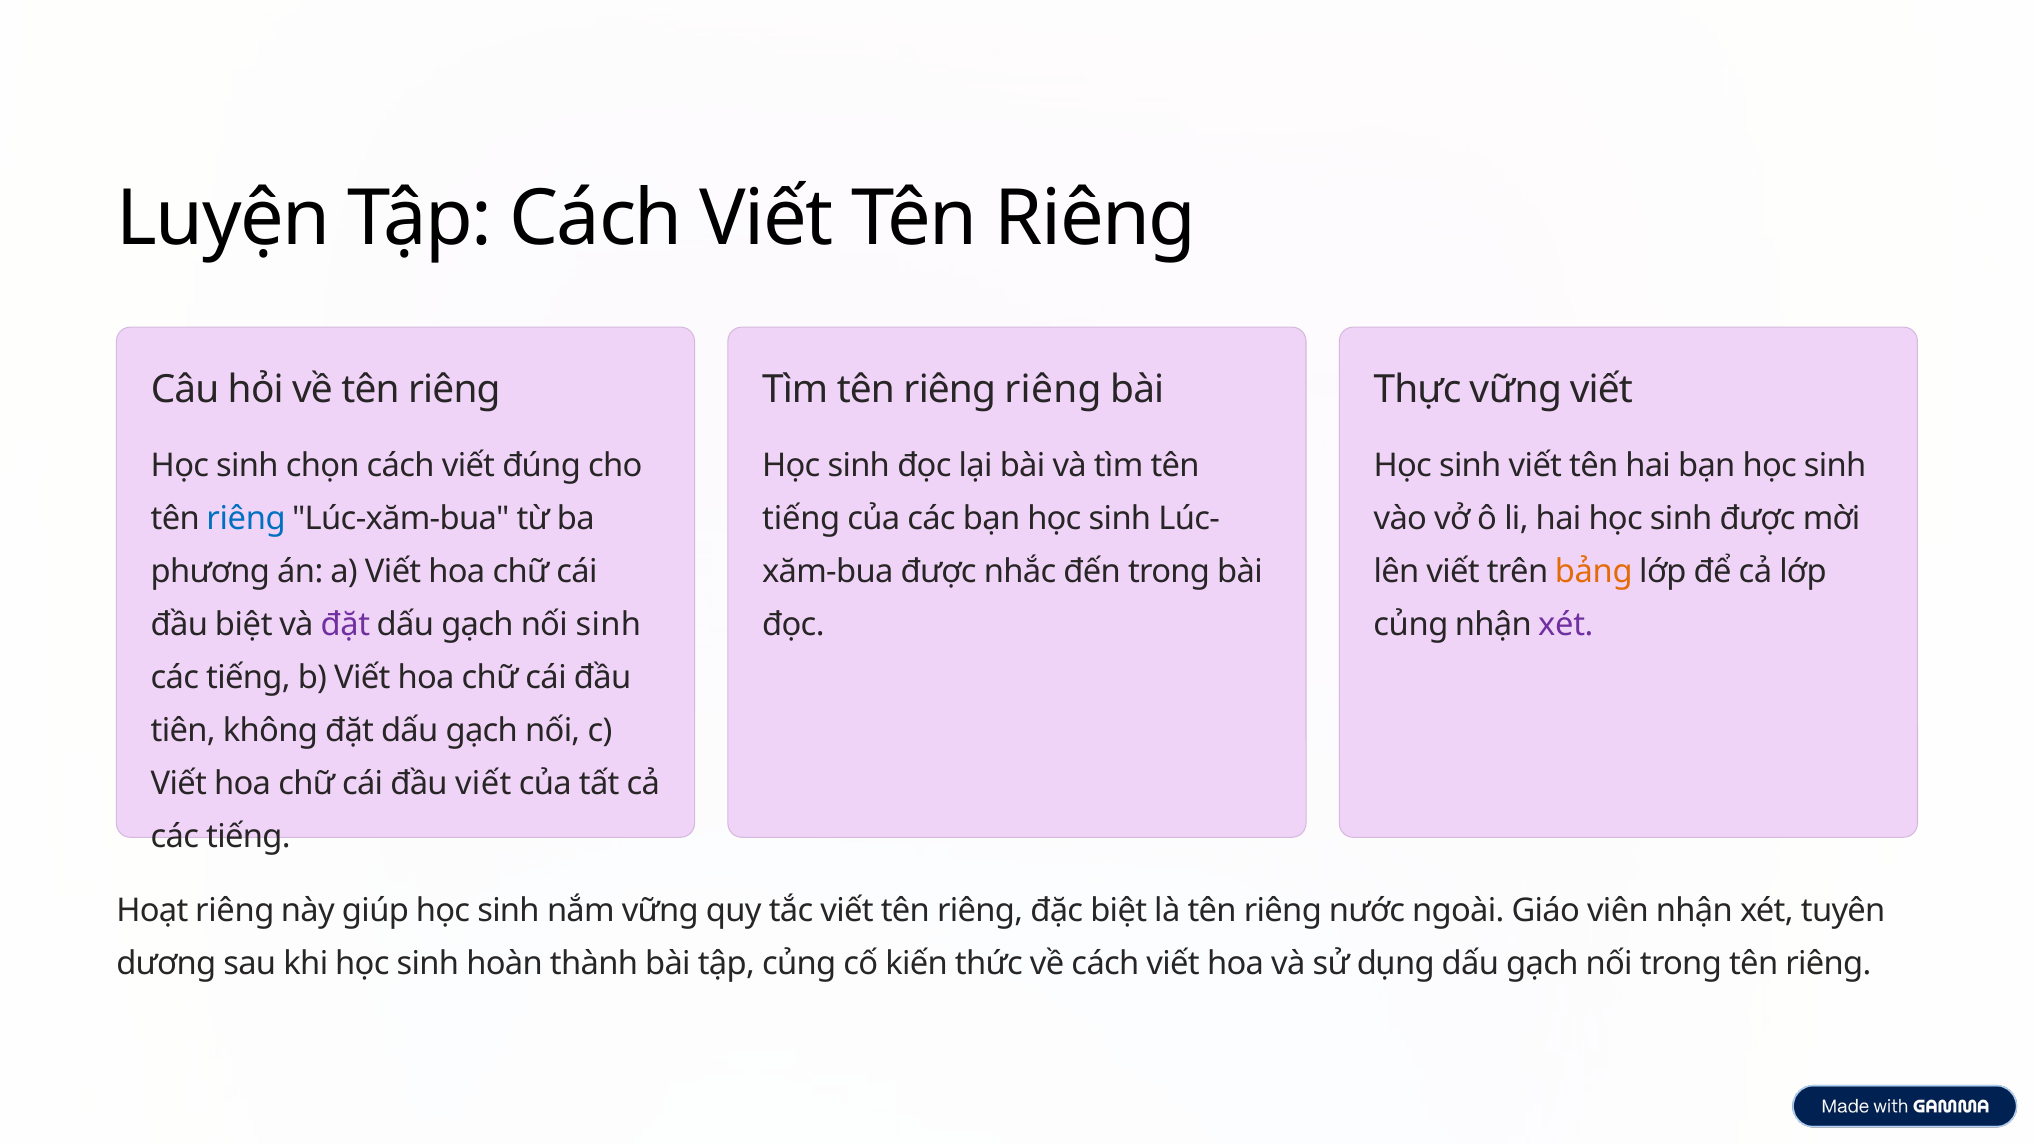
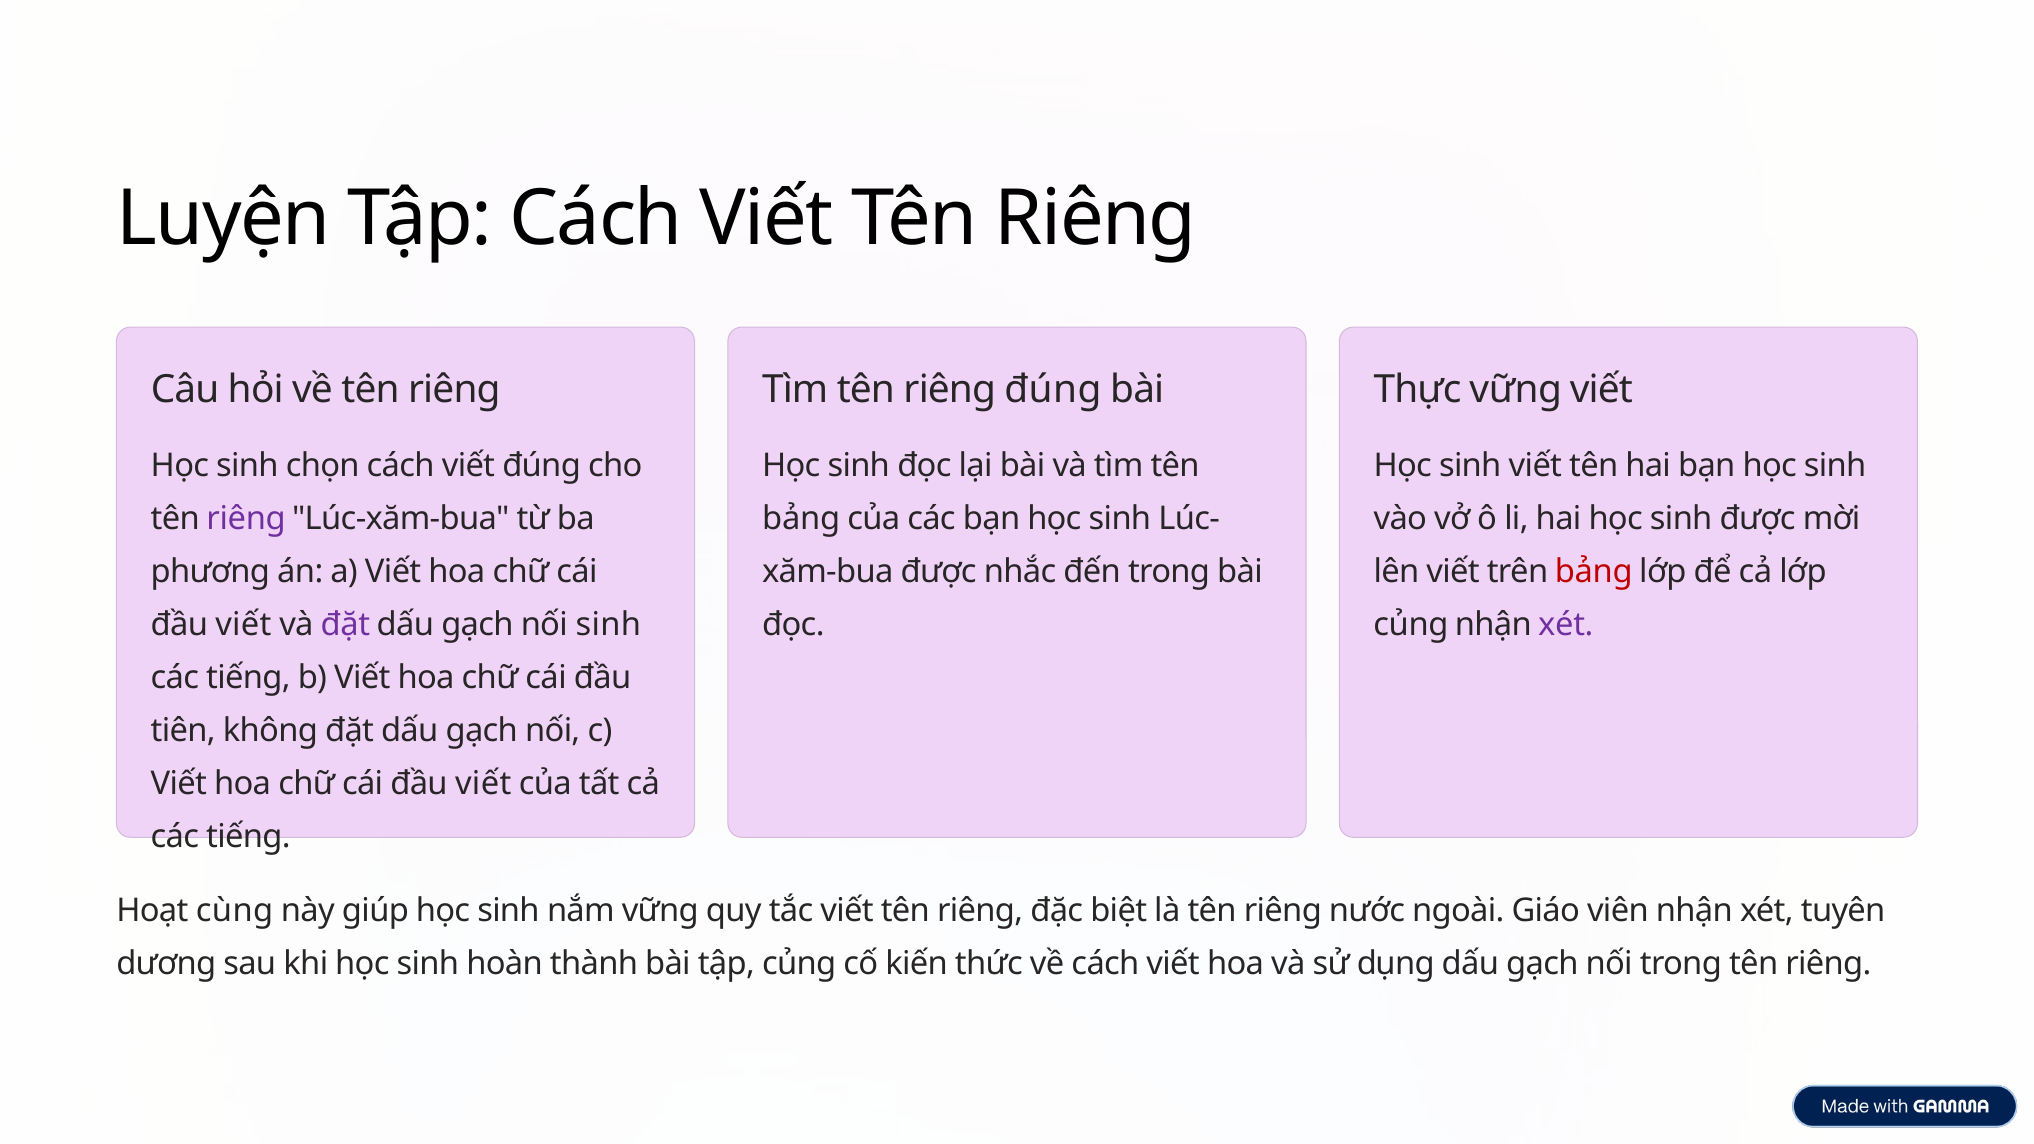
riêng riêng: riêng -> đúng
riêng at (246, 519) colour: blue -> purple
tiếng at (801, 519): tiếng -> bảng
bảng at (1594, 572) colour: orange -> red
biệt at (244, 625): biệt -> viết
Hoạt riêng: riêng -> cùng
